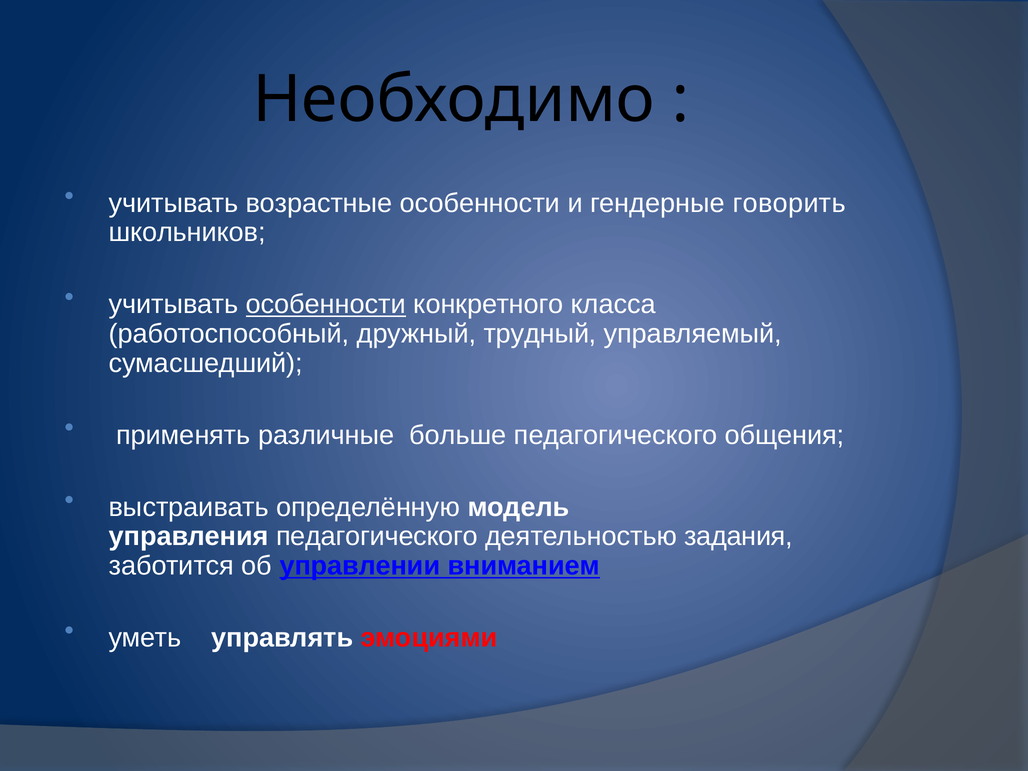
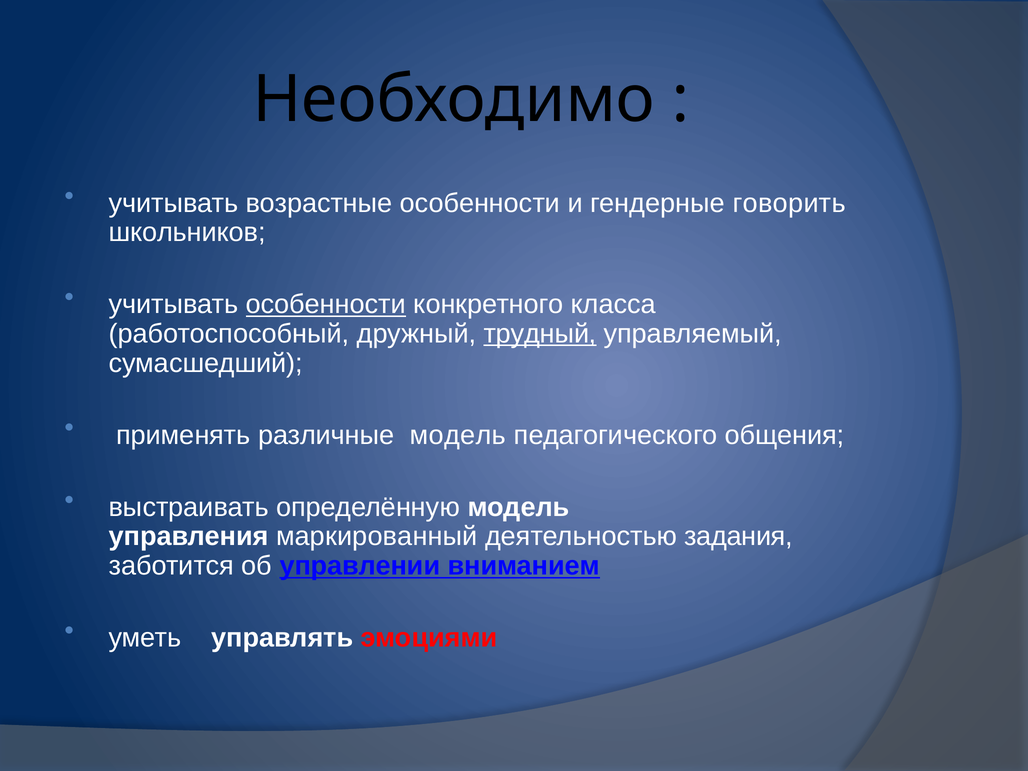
трудный underline: none -> present
различные больше: больше -> модель
управления педагогического: педагогического -> маркированный
